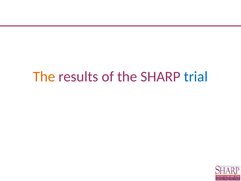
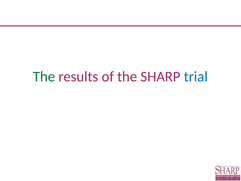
The at (44, 77) colour: orange -> green
